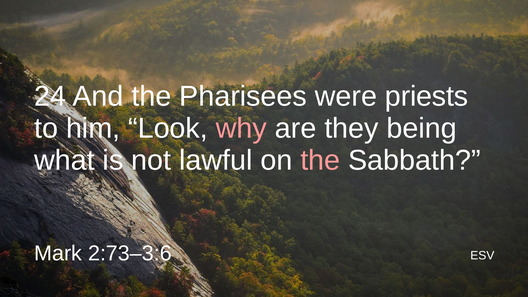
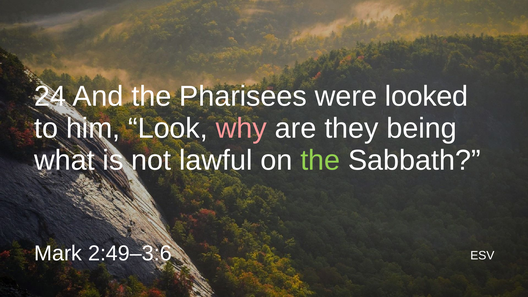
priests: priests -> looked
the at (320, 160) colour: pink -> light green
2:73–3:6: 2:73–3:6 -> 2:49–3:6
